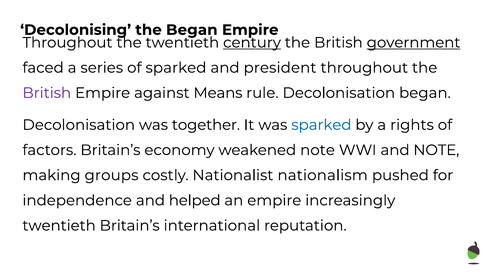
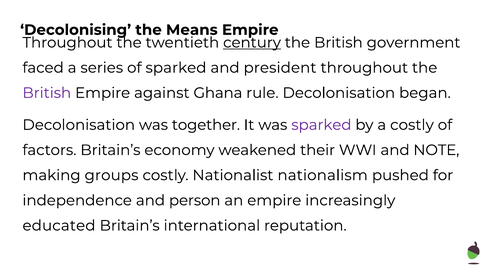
the Began: Began -> Means
government underline: present -> none
Means: Means -> Ghana
sparked at (321, 125) colour: blue -> purple
a rights: rights -> costly
weakened note: note -> their
helped: helped -> person
twentieth at (59, 226): twentieth -> educated
